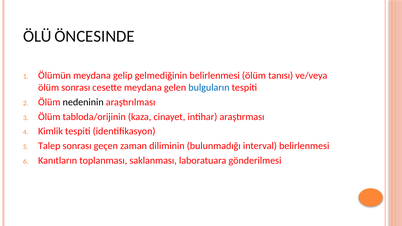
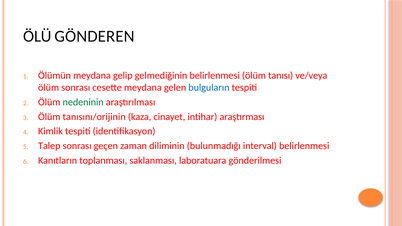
ÖNCESINDE: ÖNCESINDE -> GÖNDEREN
nedeninin colour: black -> green
tabloda/orijinin: tabloda/orijinin -> tanısını/orijinin
